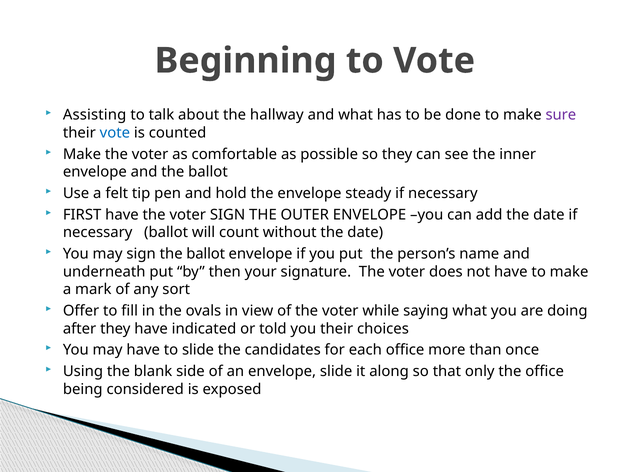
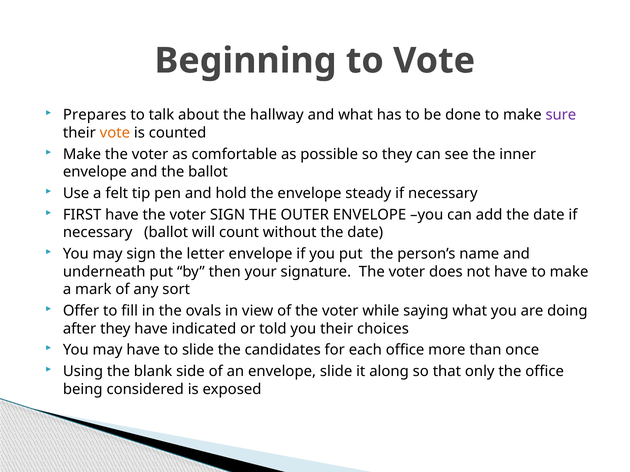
Assisting: Assisting -> Prepares
vote at (115, 133) colour: blue -> orange
sign the ballot: ballot -> letter
